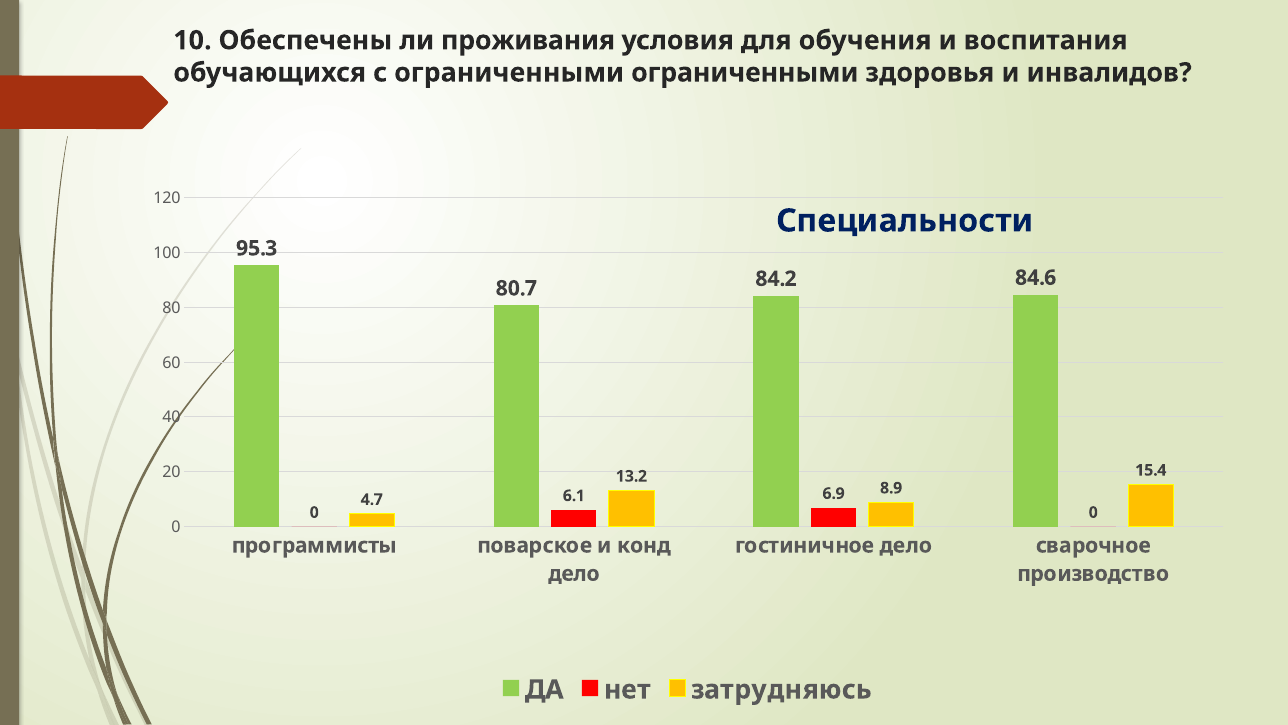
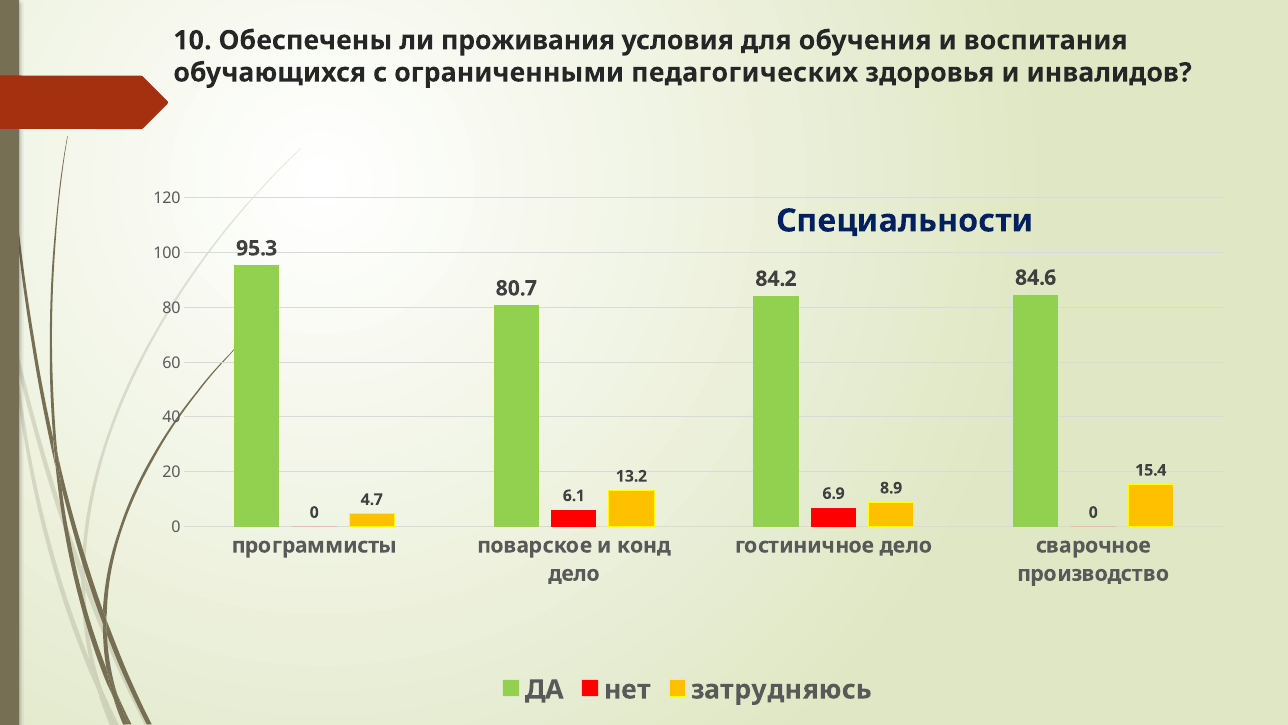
ограниченными ограниченными: ограниченными -> педагогических
